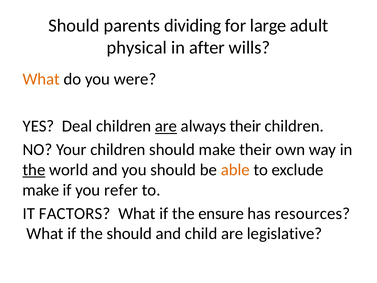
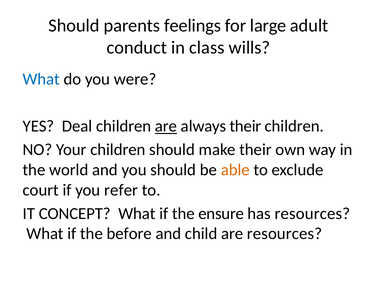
dividing: dividing -> feelings
physical: physical -> conduct
after: after -> class
What at (41, 79) colour: orange -> blue
the at (34, 170) underline: present -> none
make at (41, 190): make -> court
FACTORS: FACTORS -> CONCEPT
the should: should -> before
are legislative: legislative -> resources
